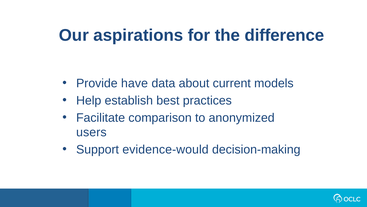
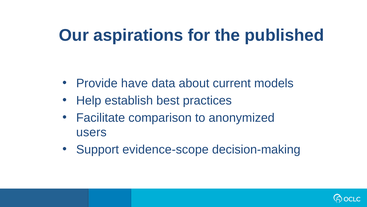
difference: difference -> published
evidence-would: evidence-would -> evidence-scope
